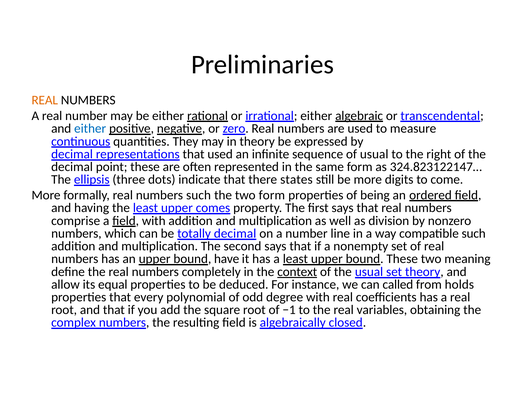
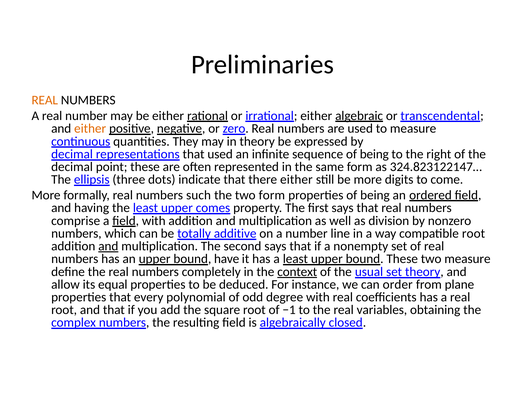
either at (90, 128) colour: blue -> orange
sequence of usual: usual -> being
there states: states -> either
totally decimal: decimal -> additive
compatible such: such -> root
and at (108, 246) underline: none -> present
two meaning: meaning -> measure
called: called -> order
holds: holds -> plane
